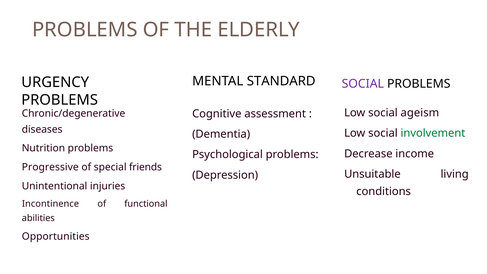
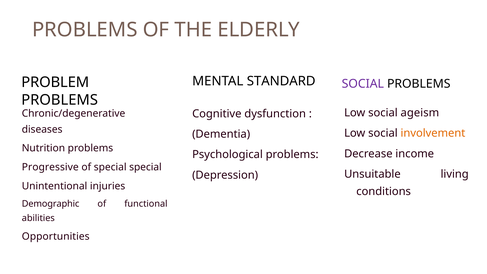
URGENCY: URGENCY -> PROBLEM
assessment: assessment -> dysfunction
involvement colour: green -> orange
special friends: friends -> special
Incontinence: Incontinence -> Demographic
